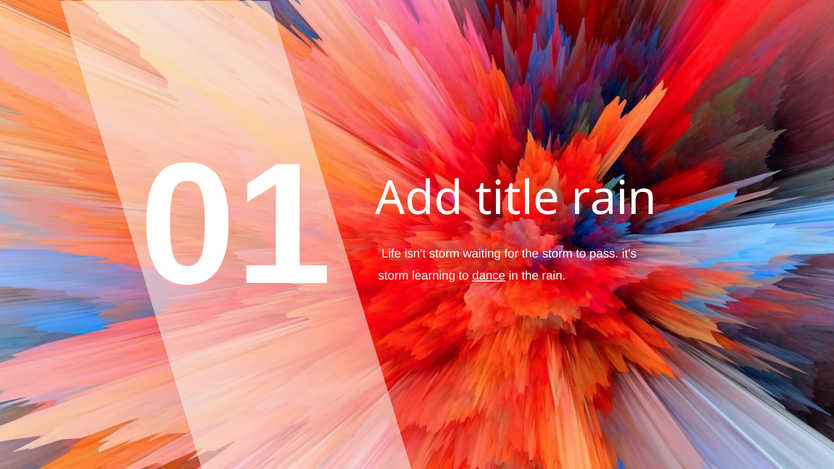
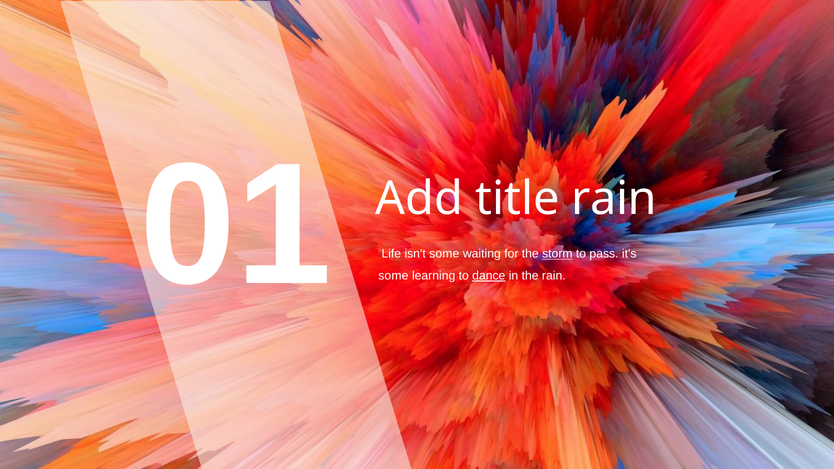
isn't storm: storm -> some
storm at (557, 254) underline: none -> present
storm at (393, 276): storm -> some
